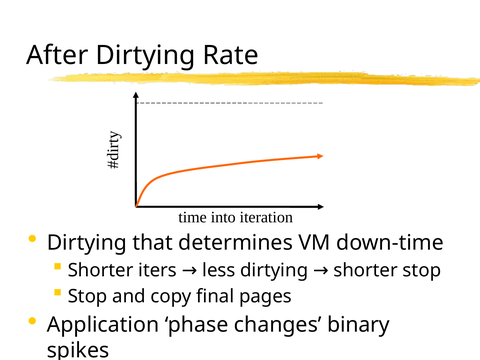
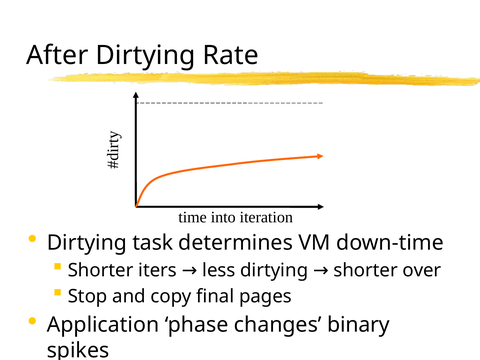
that: that -> task
shorter stop: stop -> over
